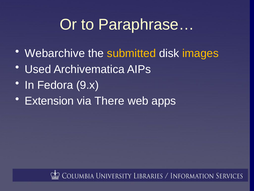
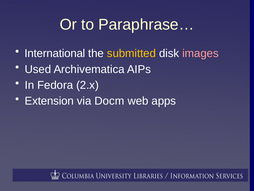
Webarchive: Webarchive -> International
images colour: yellow -> pink
9.x: 9.x -> 2.x
There: There -> Docm
